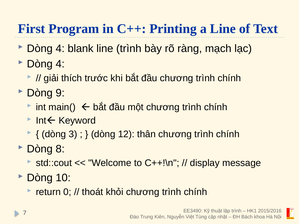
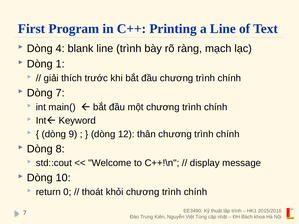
4 at (60, 64): 4 -> 1
Dòng 9: 9 -> 7
3: 3 -> 9
